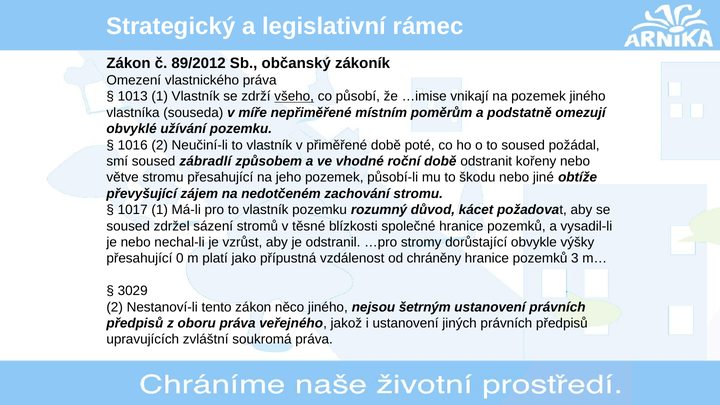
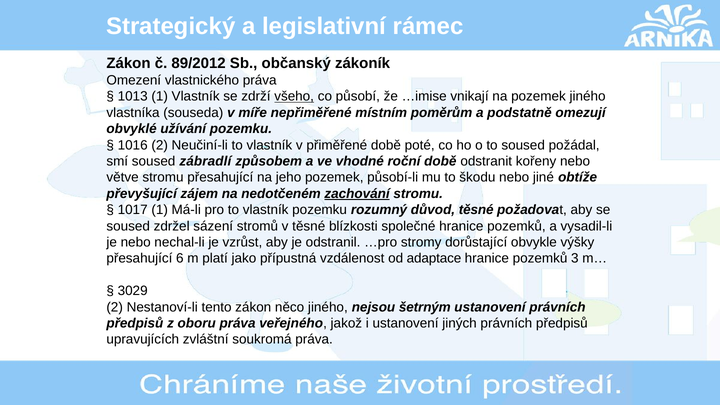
zachování underline: none -> present
důvod kácet: kácet -> těsné
0: 0 -> 6
chráněny: chráněny -> adaptace
